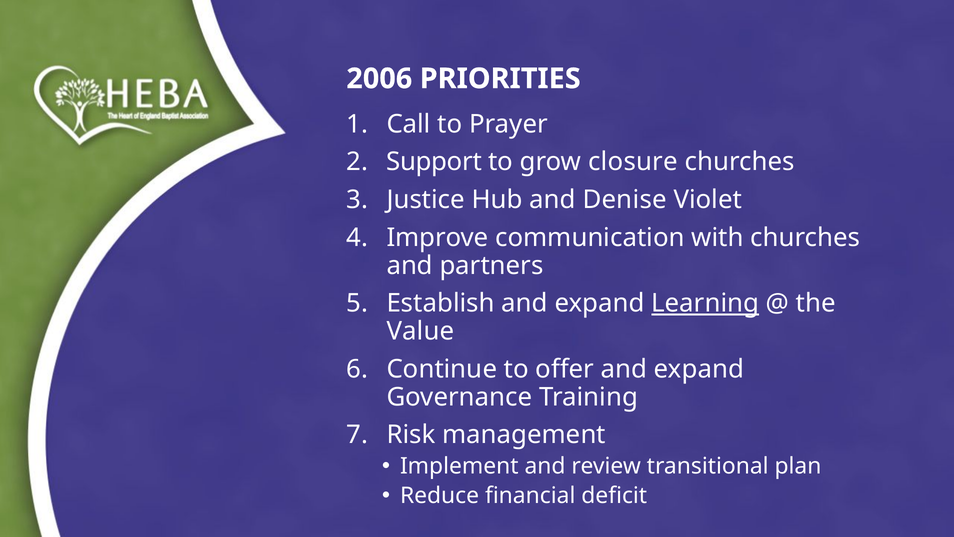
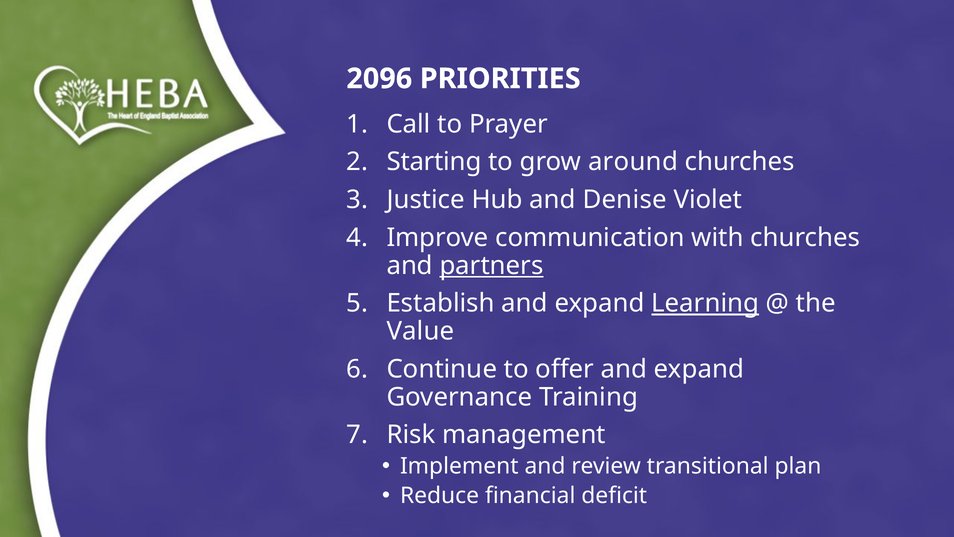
2006: 2006 -> 2096
Support: Support -> Starting
closure: closure -> around
partners underline: none -> present
